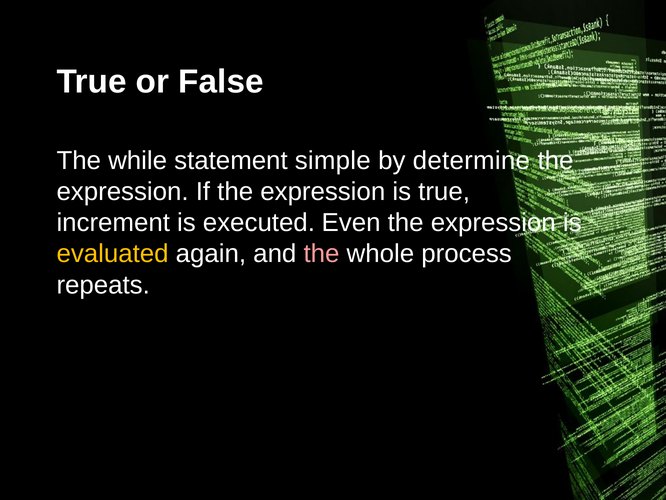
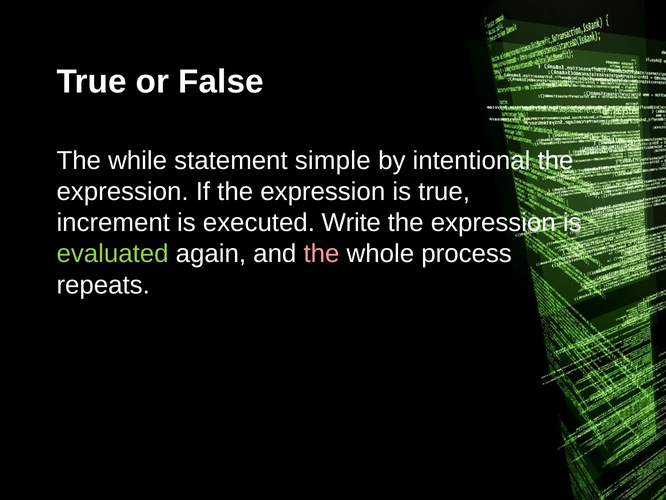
determine: determine -> intentional
Even: Even -> Write
evaluated colour: yellow -> light green
